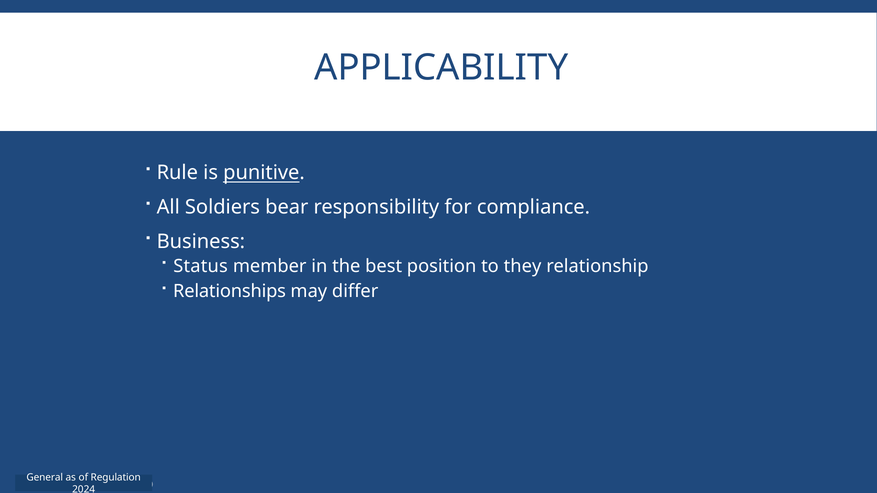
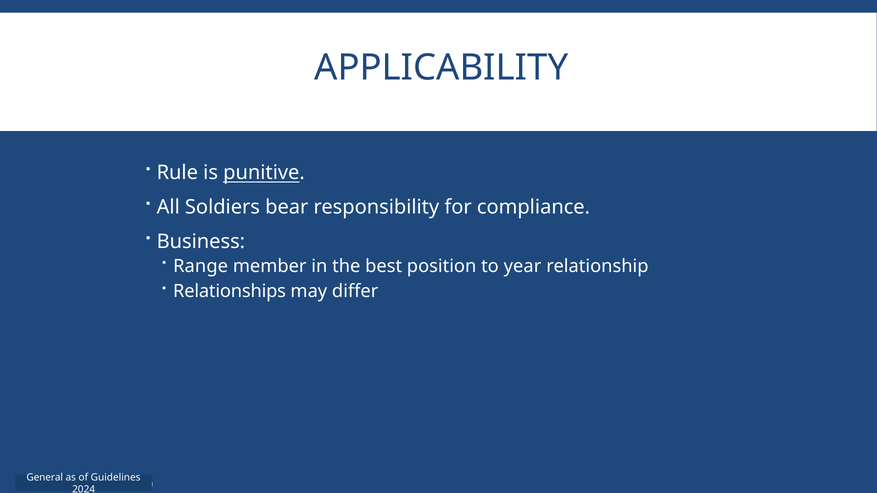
Status: Status -> Range
they: they -> year
Regulation: Regulation -> Guidelines
